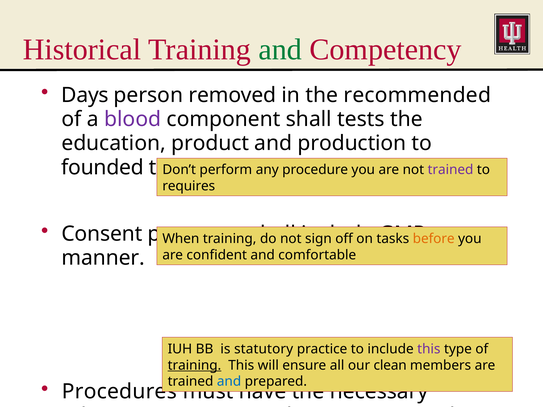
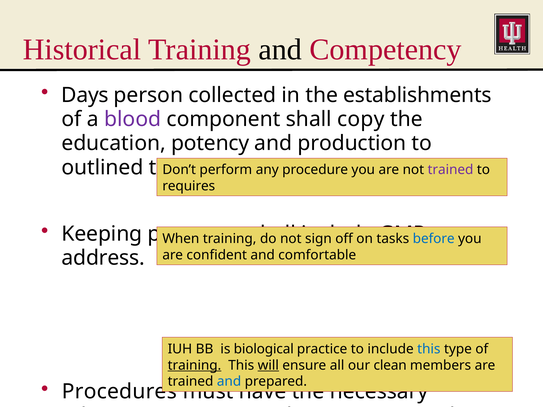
and at (280, 50) colour: green -> black
removed: removed -> collected
recommended: recommended -> establishments
tests: tests -> copy
product: product -> potency
founded: founded -> outlined
Consent: Consent -> Keeping
before colour: orange -> blue
manner: manner -> address
statutory: statutory -> biological
this at (429, 349) colour: purple -> blue
will underline: none -> present
